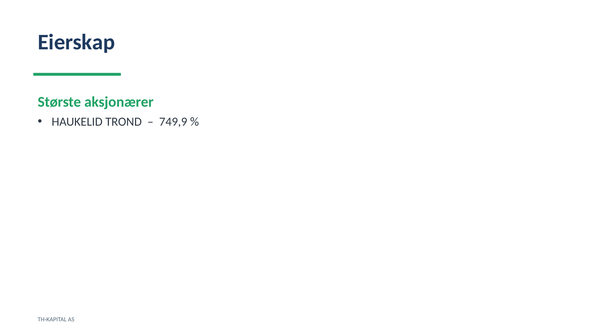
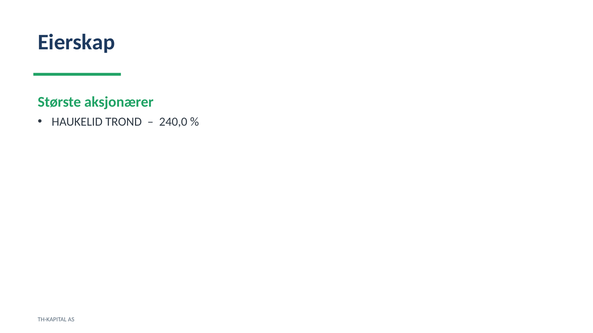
749,9: 749,9 -> 240,0
